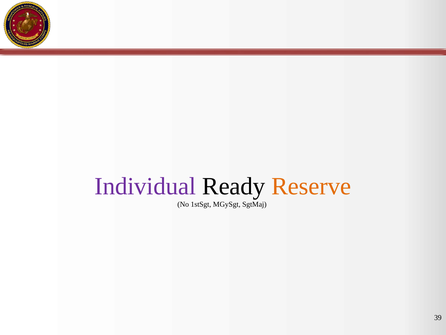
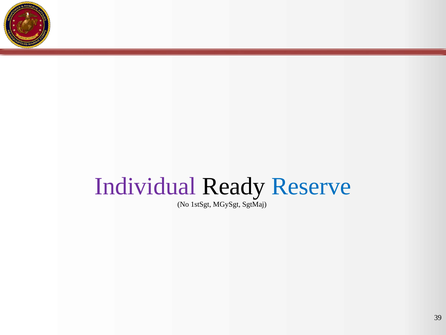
Reserve colour: orange -> blue
